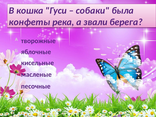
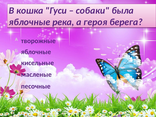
конфеты at (30, 22): конфеты -> яблочные
звали: звали -> героя
